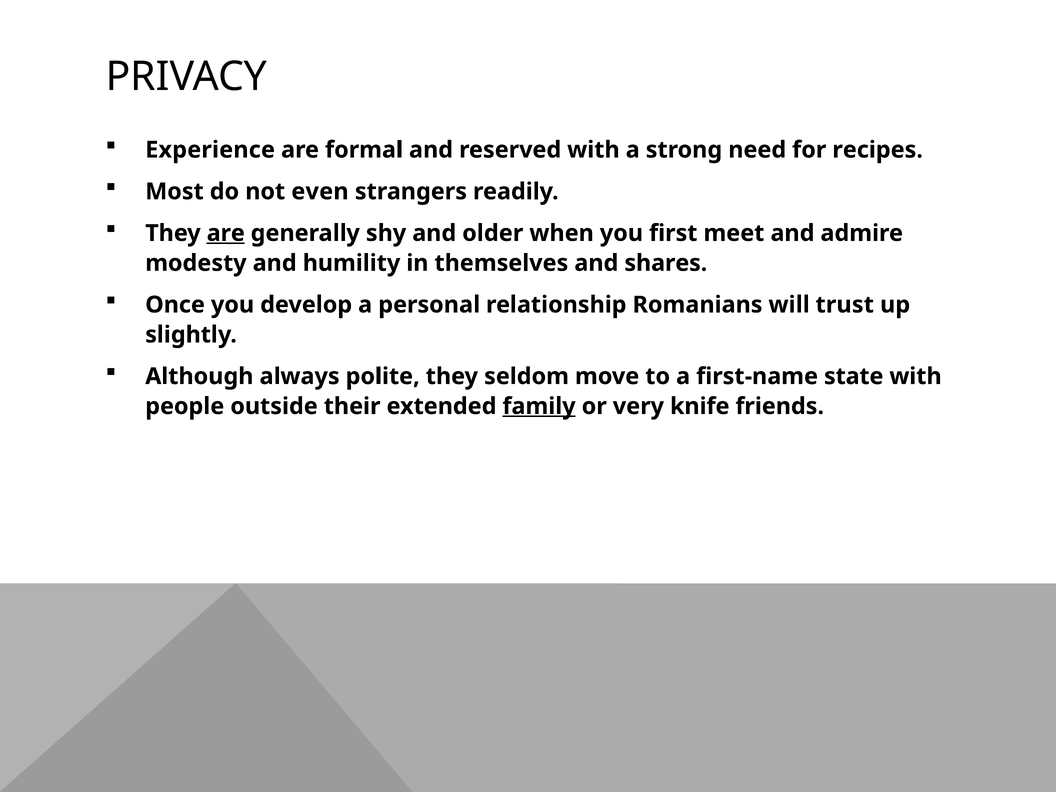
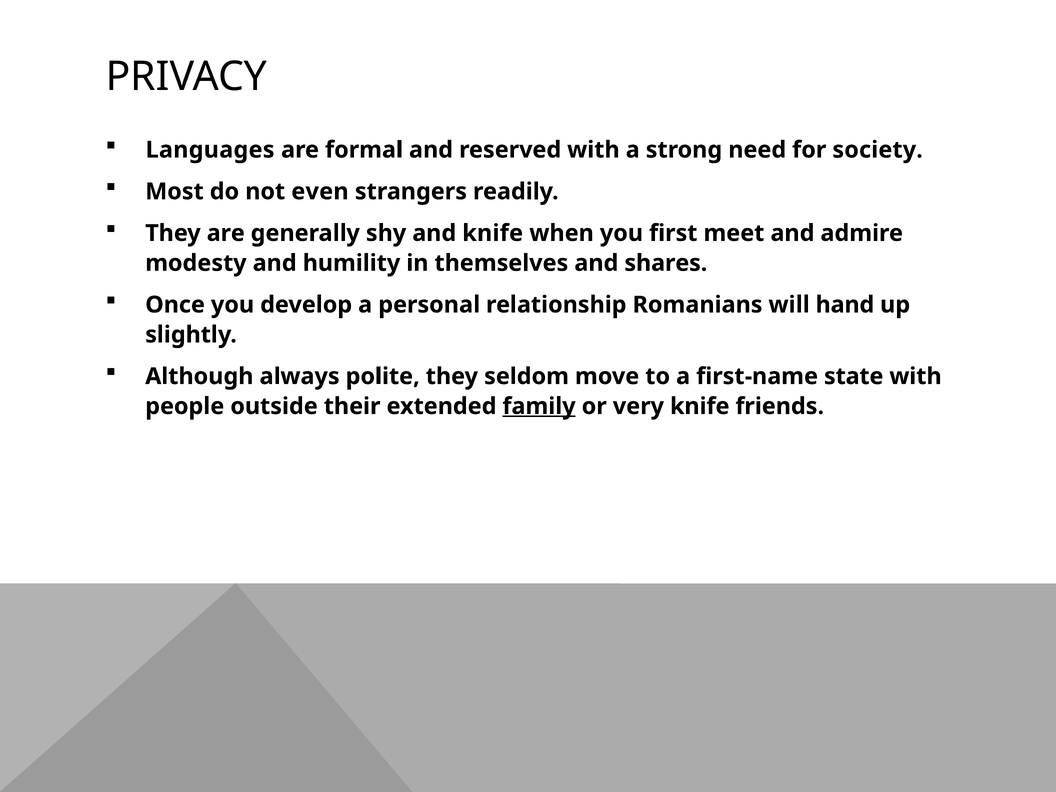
Experience: Experience -> Languages
recipes: recipes -> society
are at (226, 233) underline: present -> none
and older: older -> knife
trust: trust -> hand
